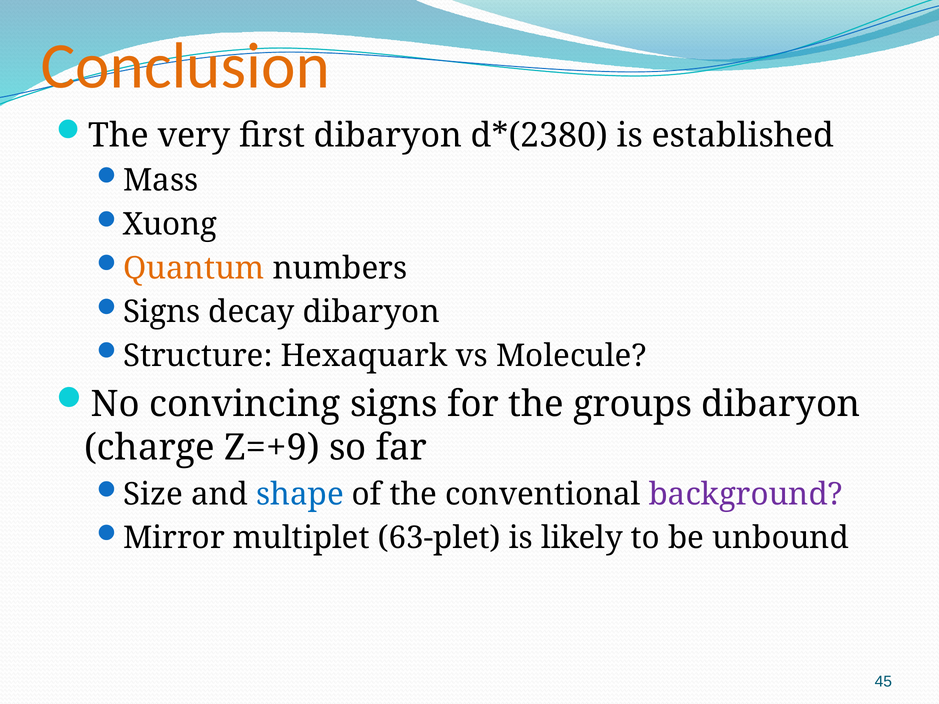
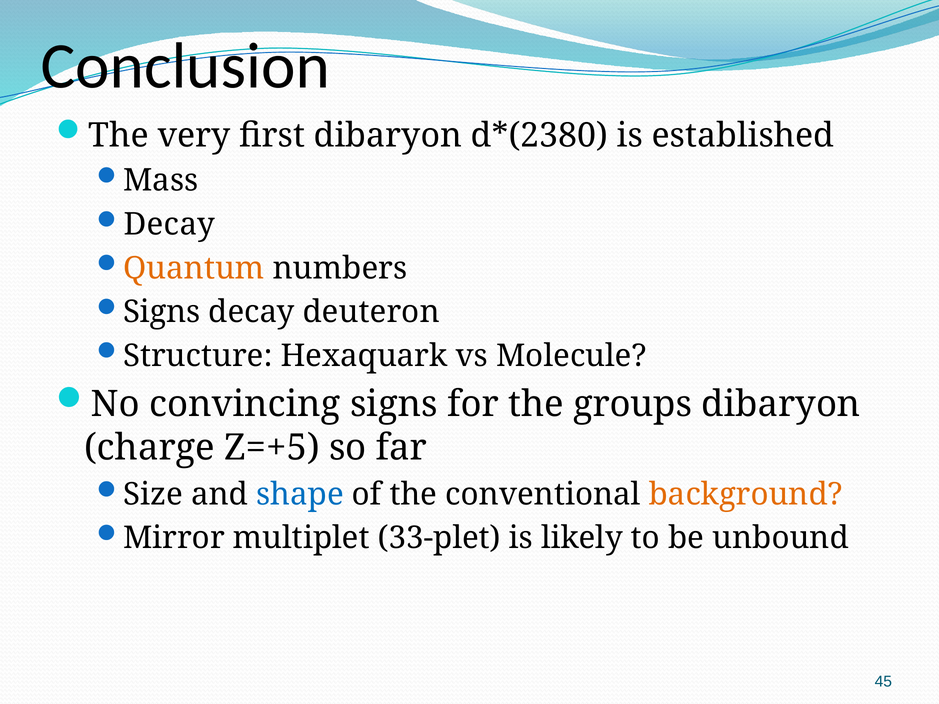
Conclusion colour: orange -> black
Xuong at (170, 225): Xuong -> Decay
decay dibaryon: dibaryon -> deuteron
Z=+9: Z=+9 -> Z=+5
background colour: purple -> orange
63-plet: 63-plet -> 33-plet
